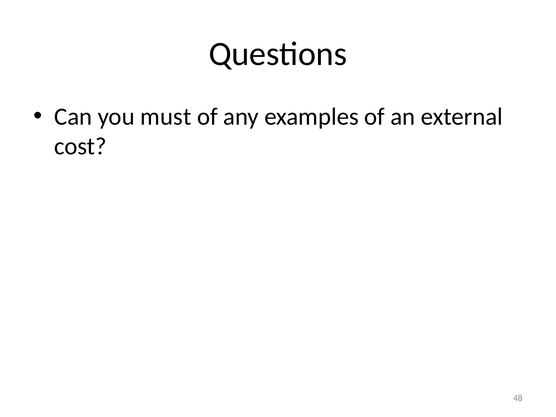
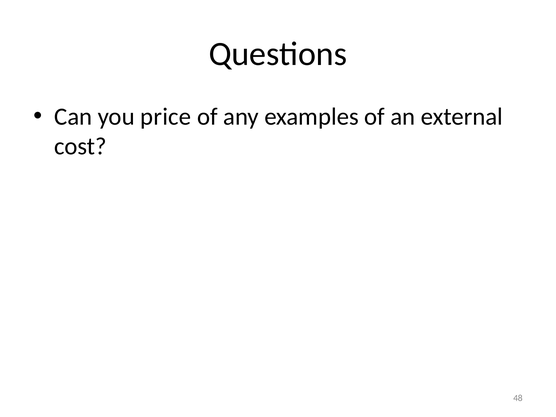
must: must -> price
